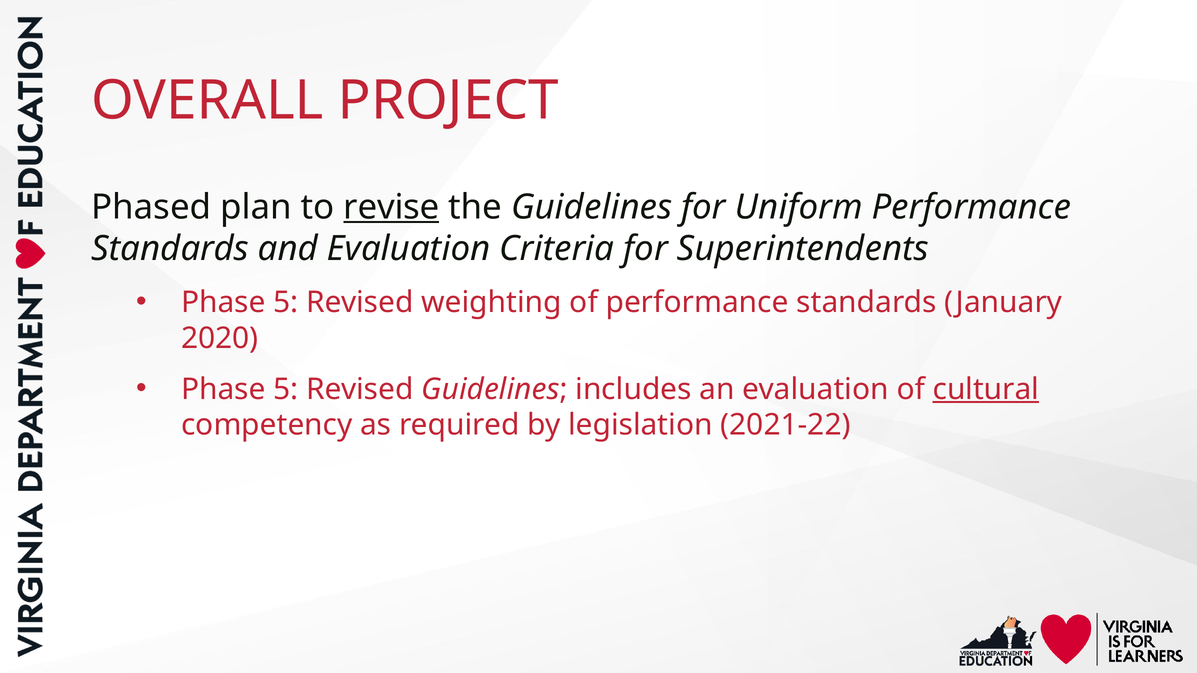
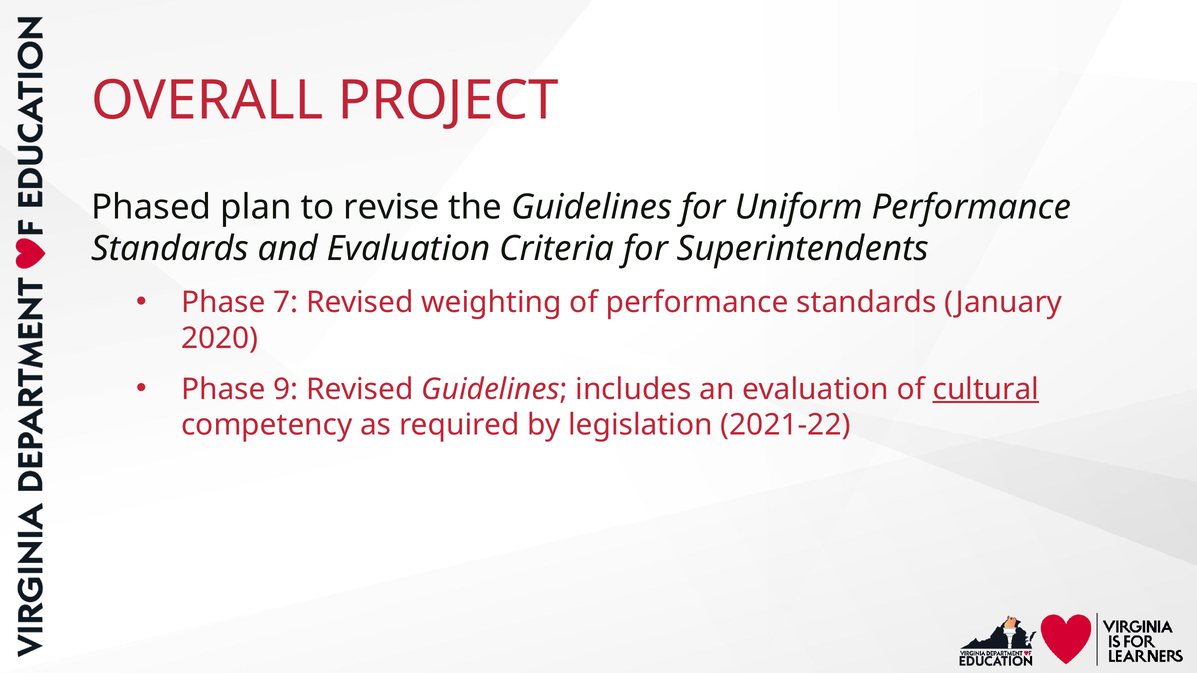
revise underline: present -> none
5 at (286, 303): 5 -> 7
5 at (286, 389): 5 -> 9
